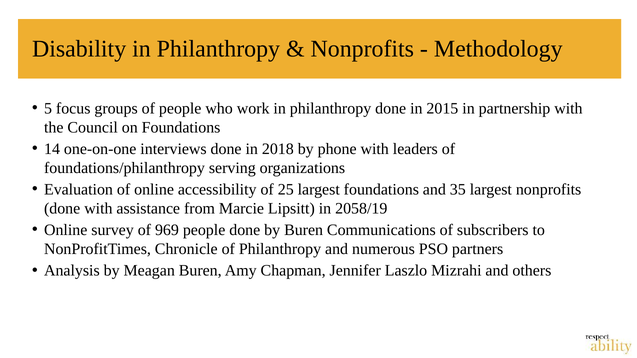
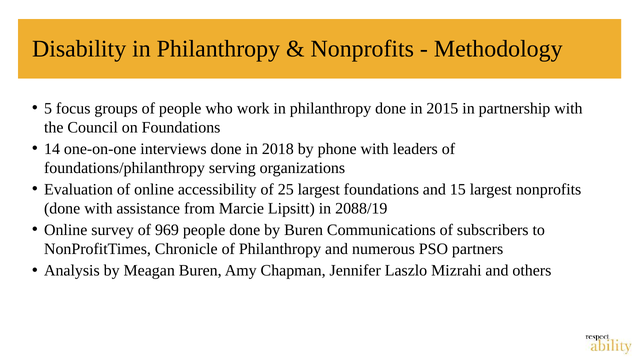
35: 35 -> 15
2058/19: 2058/19 -> 2088/19
